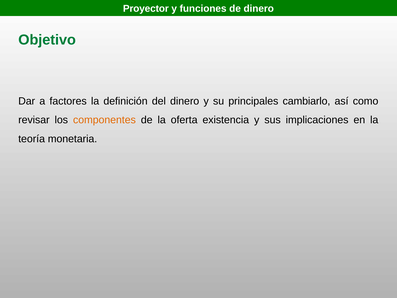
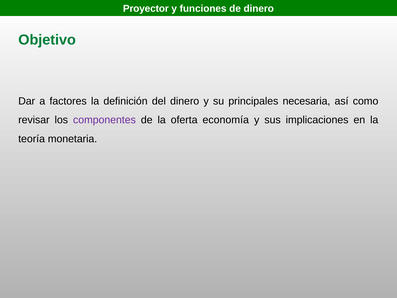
cambiarlo: cambiarlo -> necesaria
componentes colour: orange -> purple
existencia: existencia -> economía
